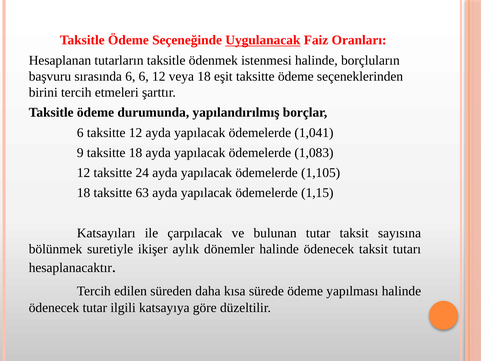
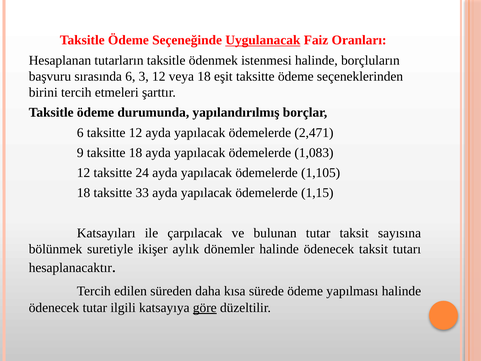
6 6: 6 -> 3
1,041: 1,041 -> 2,471
63: 63 -> 33
göre underline: none -> present
